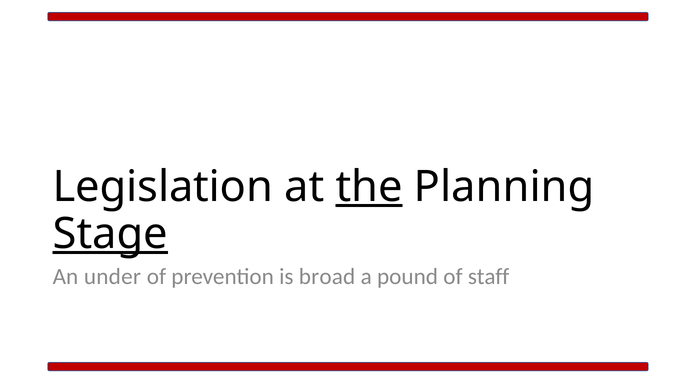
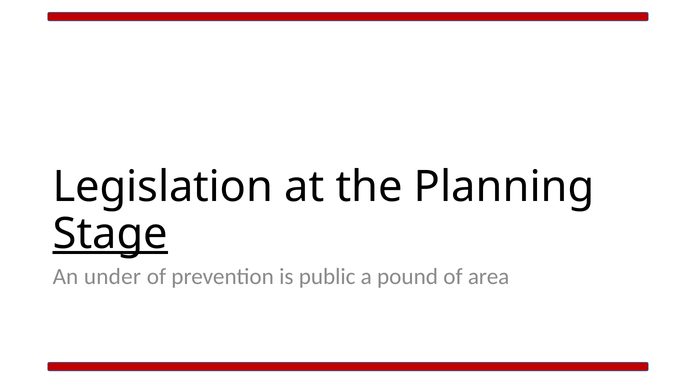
the underline: present -> none
broad: broad -> public
staff: staff -> area
